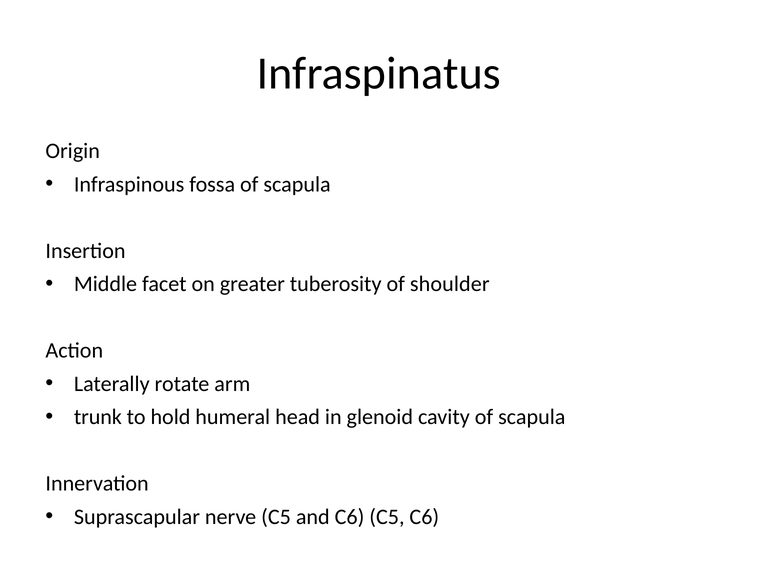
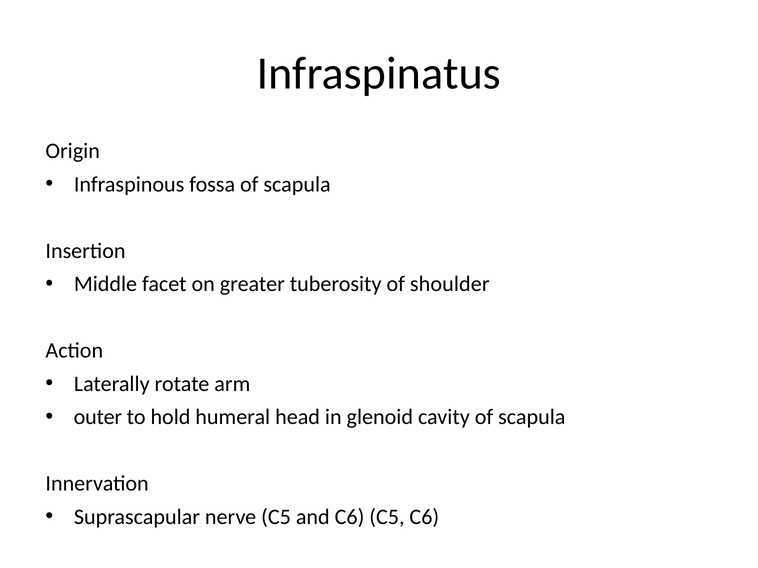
trunk: trunk -> outer
